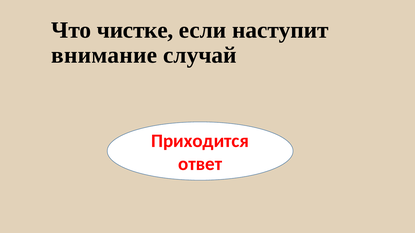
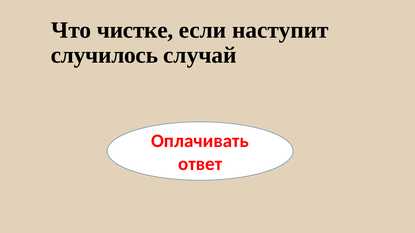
внимание: внимание -> случилось
Приходится: Приходится -> Оплачивать
